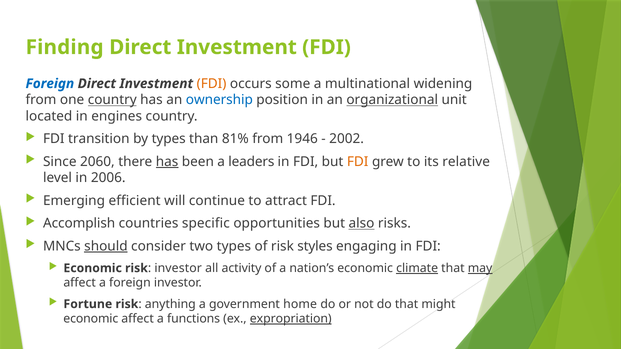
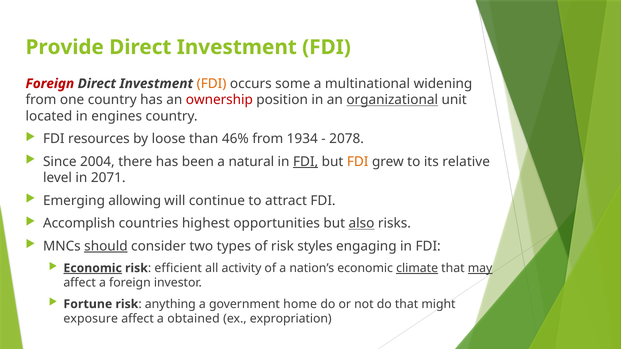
Finding: Finding -> Provide
Foreign at (50, 84) colour: blue -> red
country at (112, 100) underline: present -> none
ownership colour: blue -> red
transition: transition -> resources
by types: types -> loose
81%: 81% -> 46%
1946: 1946 -> 1934
2002: 2002 -> 2078
2060: 2060 -> 2004
has at (167, 162) underline: present -> none
leaders: leaders -> natural
FDI at (306, 162) underline: none -> present
2006: 2006 -> 2071
efficient: efficient -> allowing
specific: specific -> highest
Economic at (93, 268) underline: none -> present
investor at (178, 268): investor -> efficient
economic at (91, 319): economic -> exposure
functions: functions -> obtained
expropriation underline: present -> none
